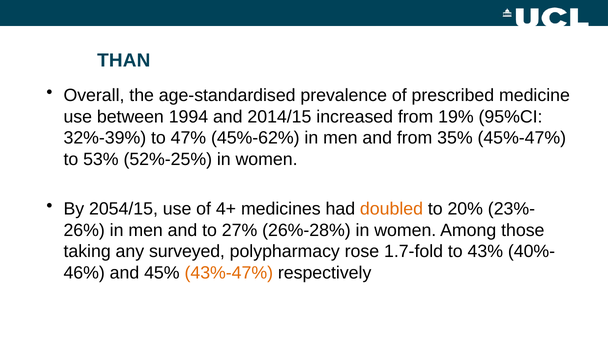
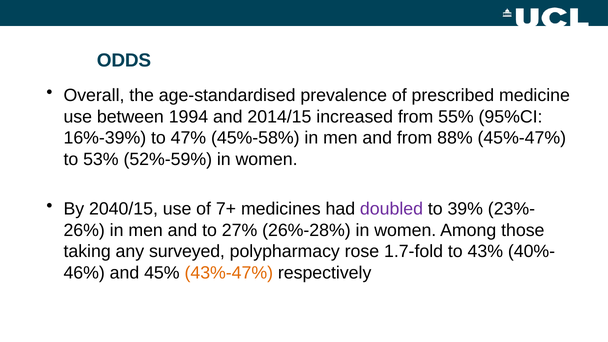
THAN: THAN -> ODDS
19%: 19% -> 55%
32%-39%: 32%-39% -> 16%-39%
45%-62%: 45%-62% -> 45%-58%
35%: 35% -> 88%
52%-25%: 52%-25% -> 52%-59%
2054/15: 2054/15 -> 2040/15
4+: 4+ -> 7+
doubled colour: orange -> purple
20%: 20% -> 39%
